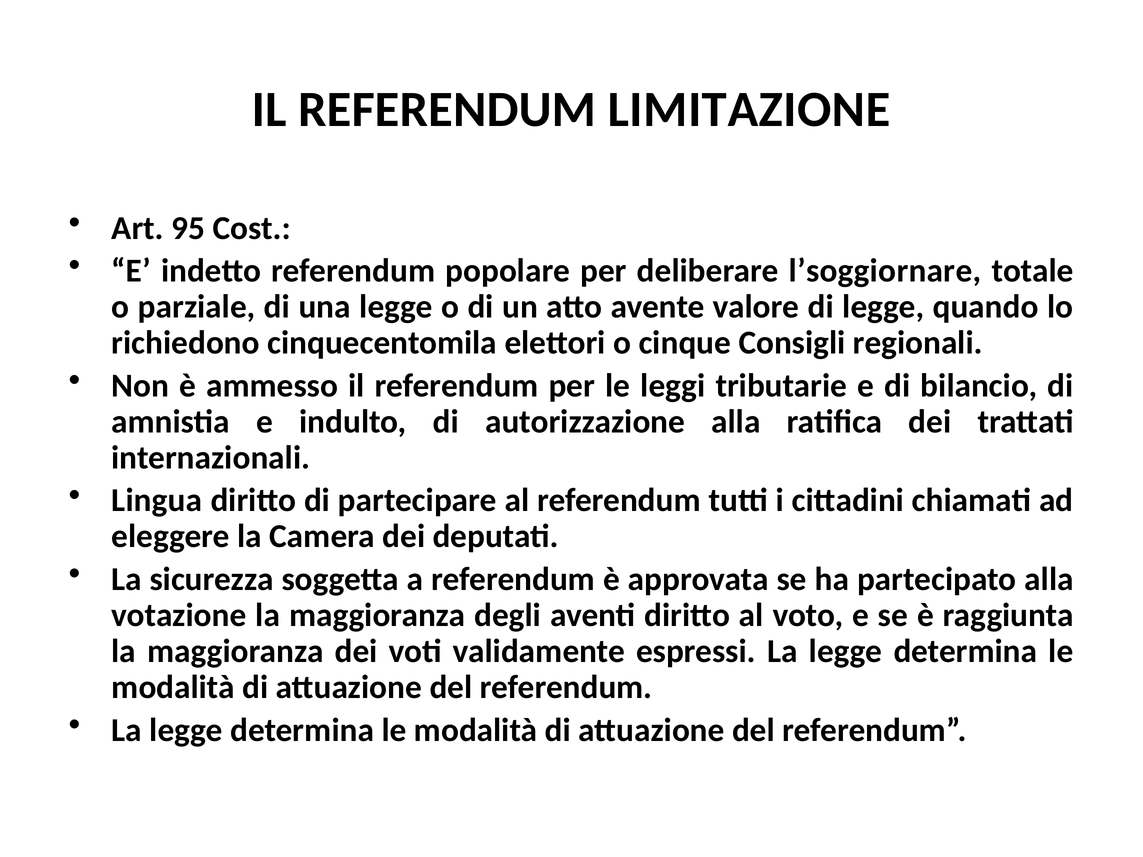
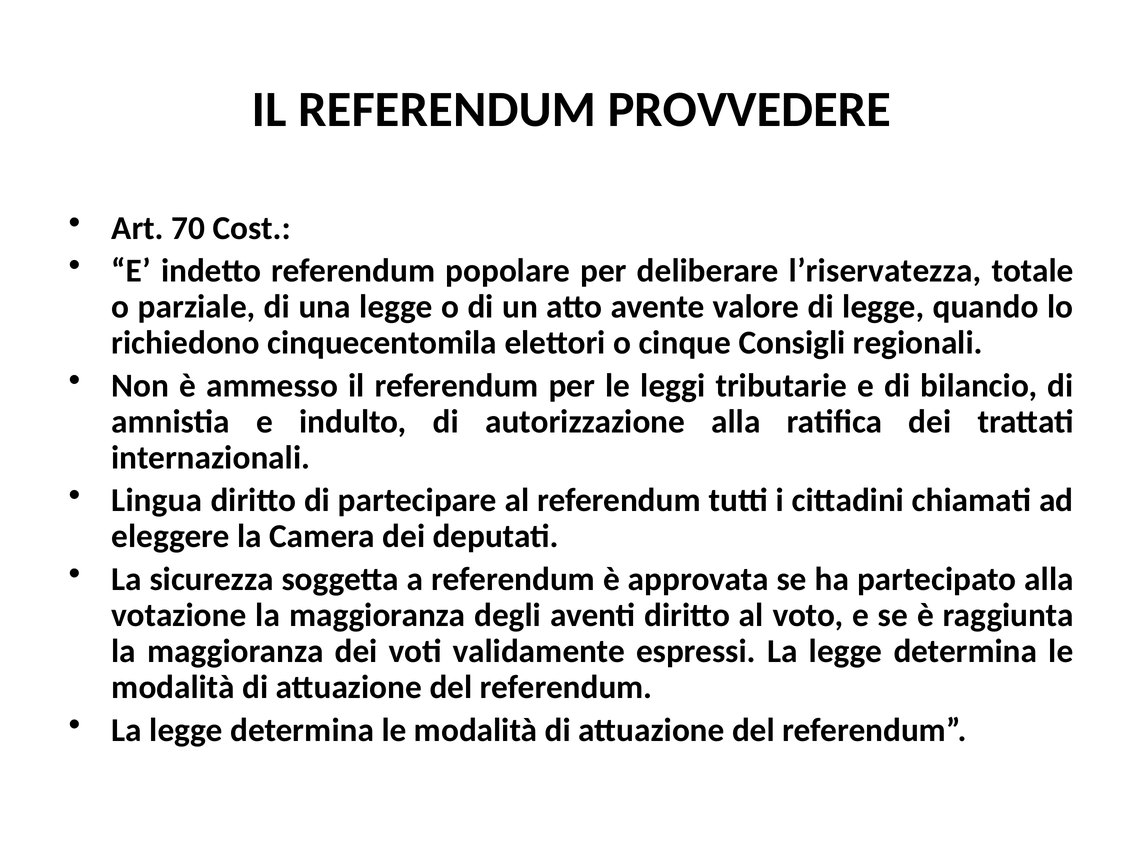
LIMITAZIONE: LIMITAZIONE -> PROVVEDERE
95: 95 -> 70
l’soggiornare: l’soggiornare -> l’riservatezza
